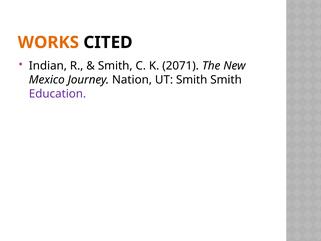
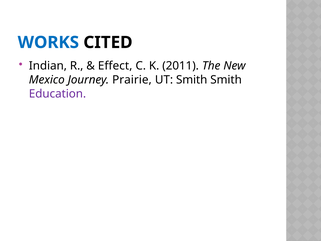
WORKS colour: orange -> blue
Smith at (115, 66): Smith -> Effect
2071: 2071 -> 2011
Nation: Nation -> Prairie
